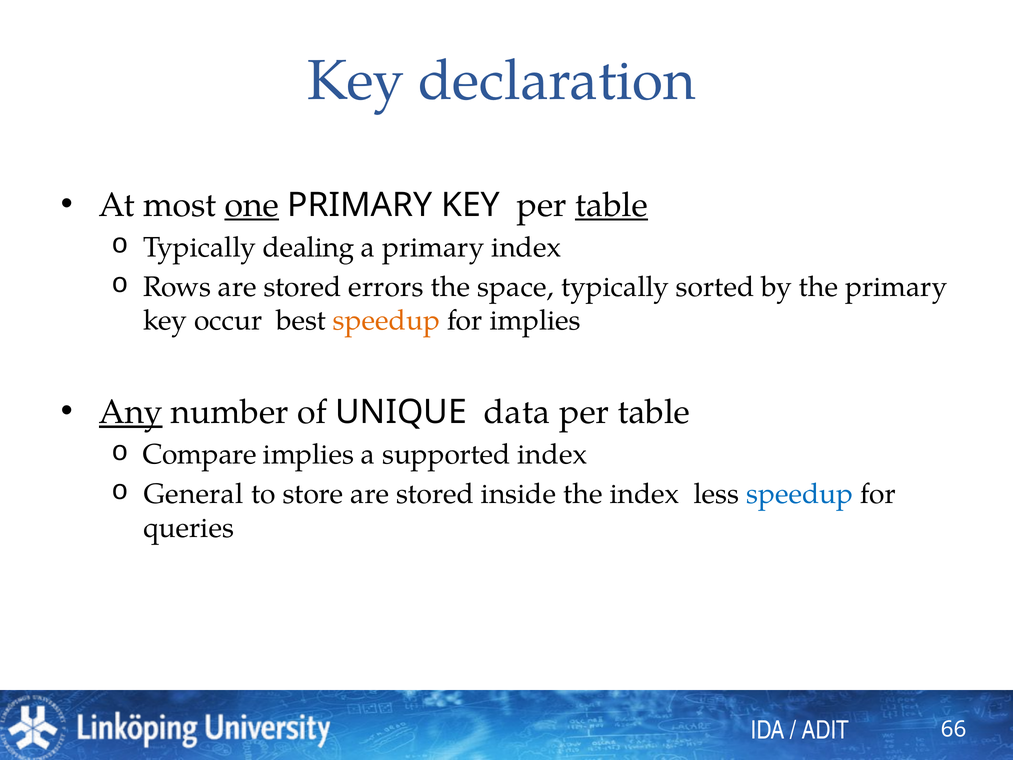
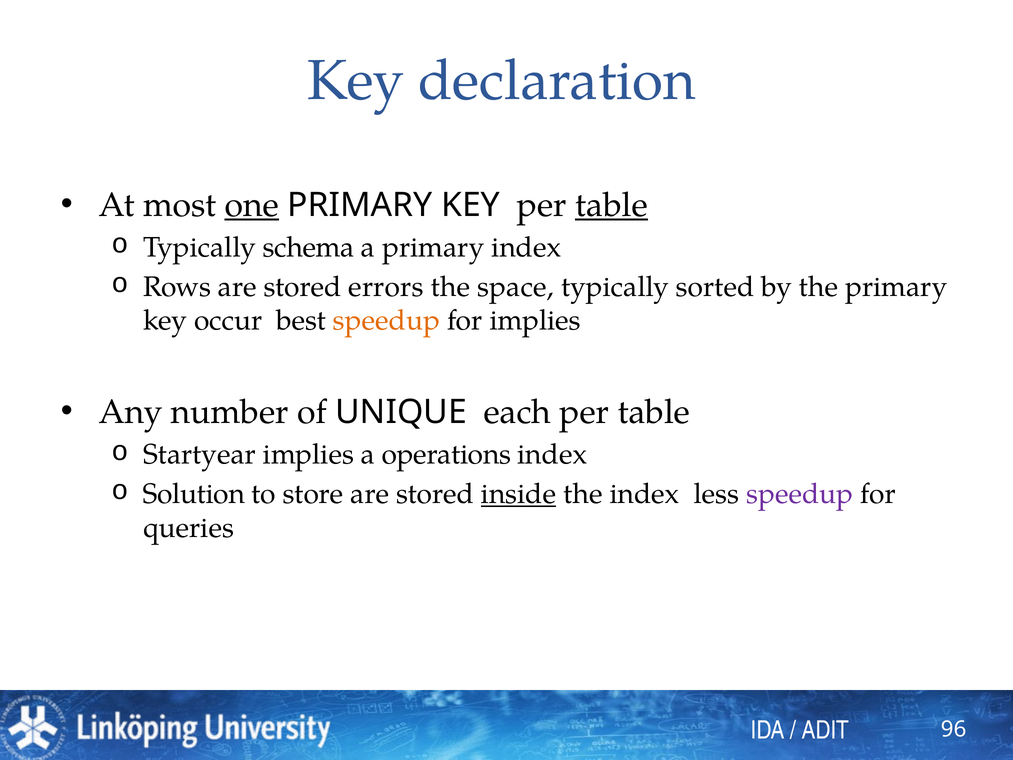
dealing: dealing -> schema
Any underline: present -> none
data: data -> each
Compare: Compare -> Startyear
supported: supported -> operations
General: General -> Solution
inside underline: none -> present
speedup at (800, 494) colour: blue -> purple
66: 66 -> 96
